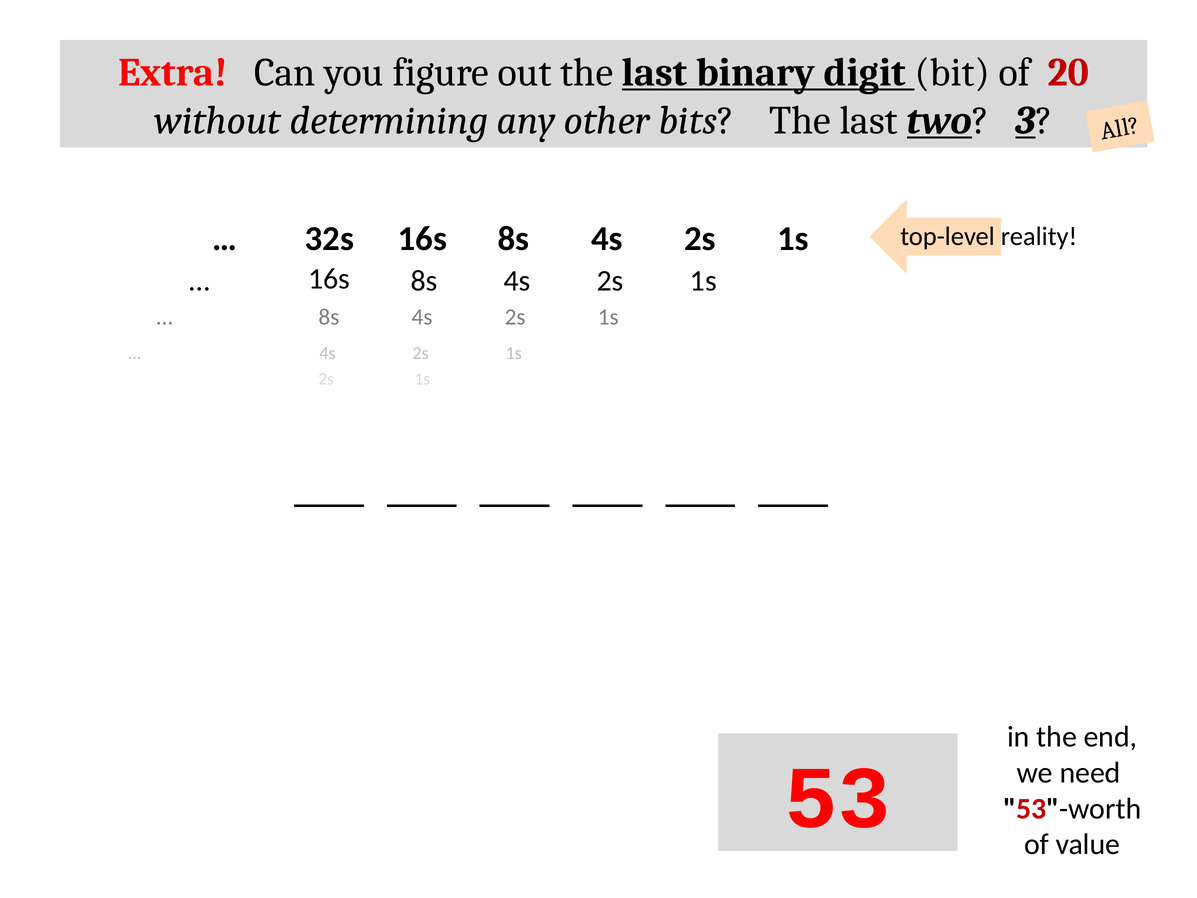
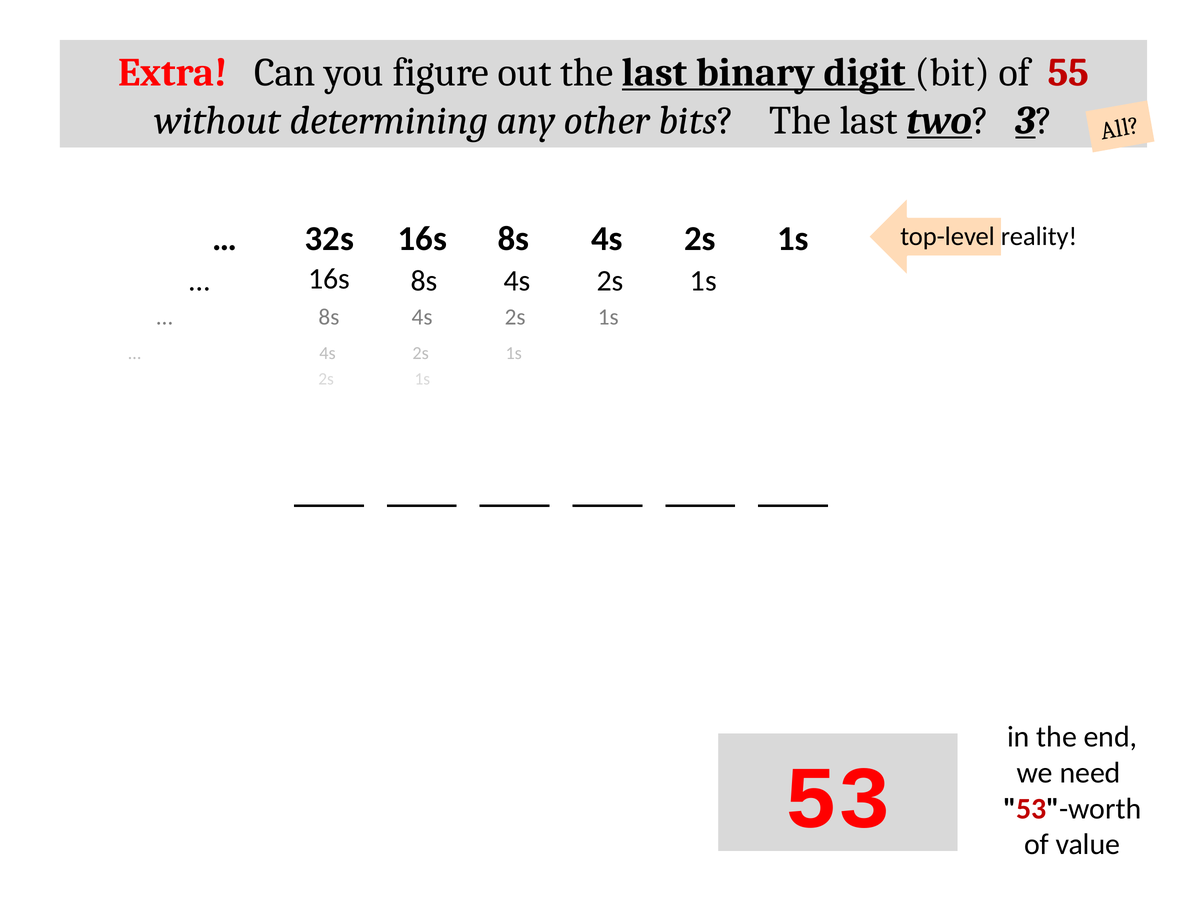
20: 20 -> 55
